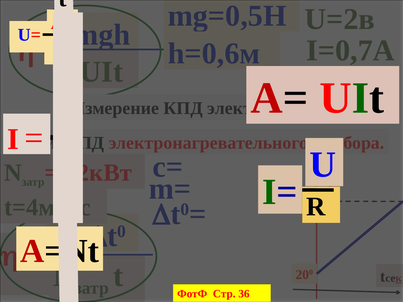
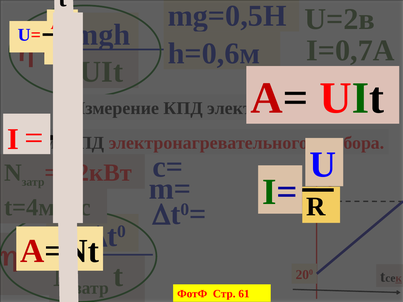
36: 36 -> 61
